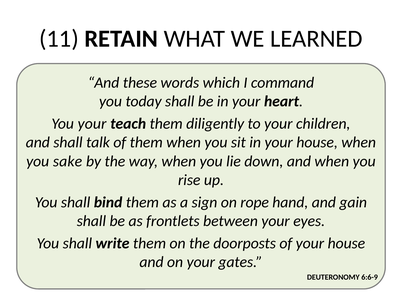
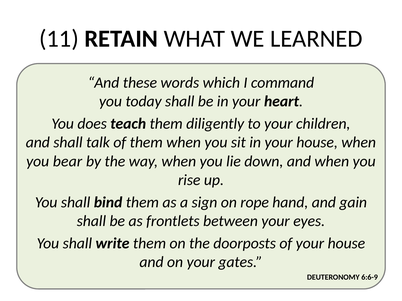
You your: your -> does
sake: sake -> bear
